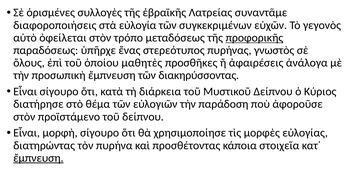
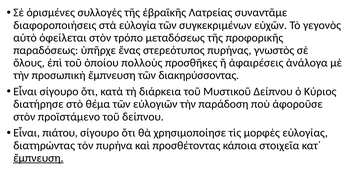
προφορικῆς underline: present -> none
μαθητὲς: μαθητὲς -> πολλοὺς
μορφὴ: μορφὴ -> πιάτου
